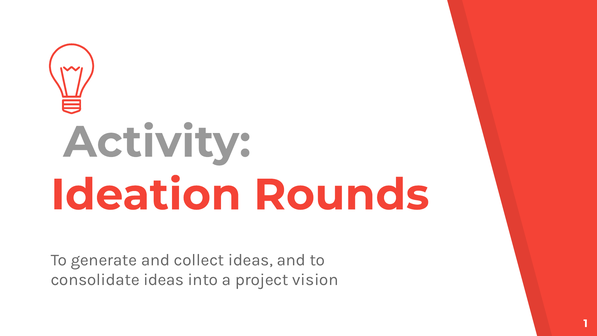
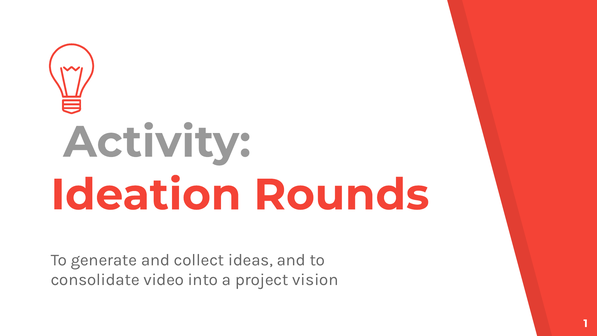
consolidate ideas: ideas -> video
